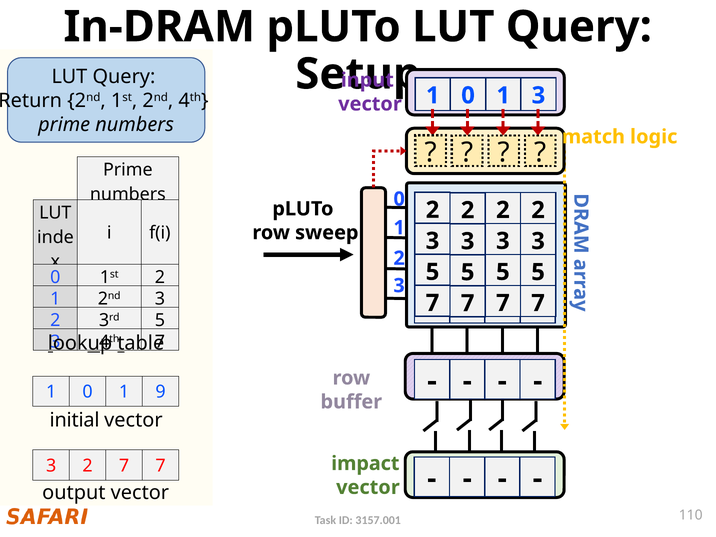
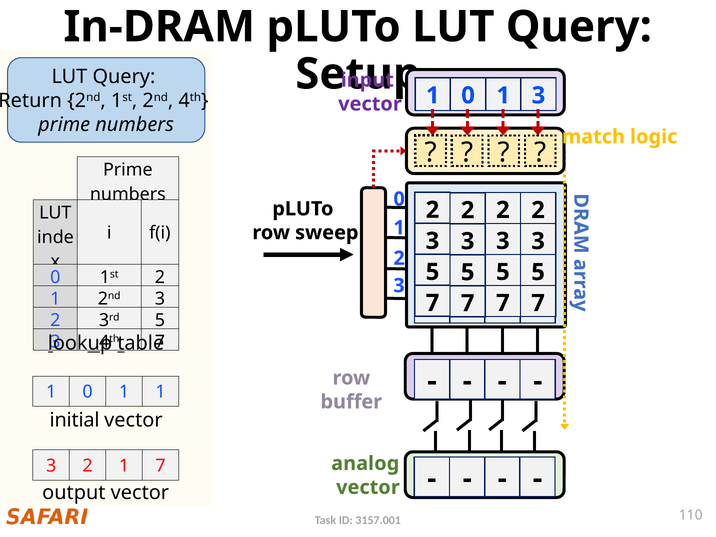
1 9: 9 -> 1
impact: impact -> analog
3 2 7: 7 -> 1
